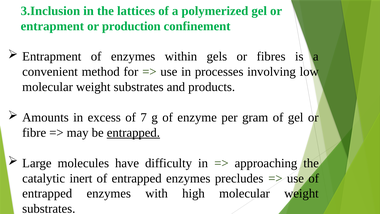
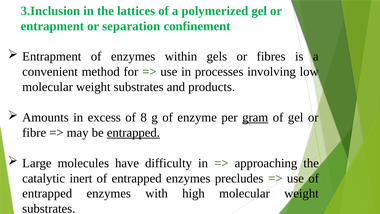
production: production -> separation
7: 7 -> 8
gram underline: none -> present
